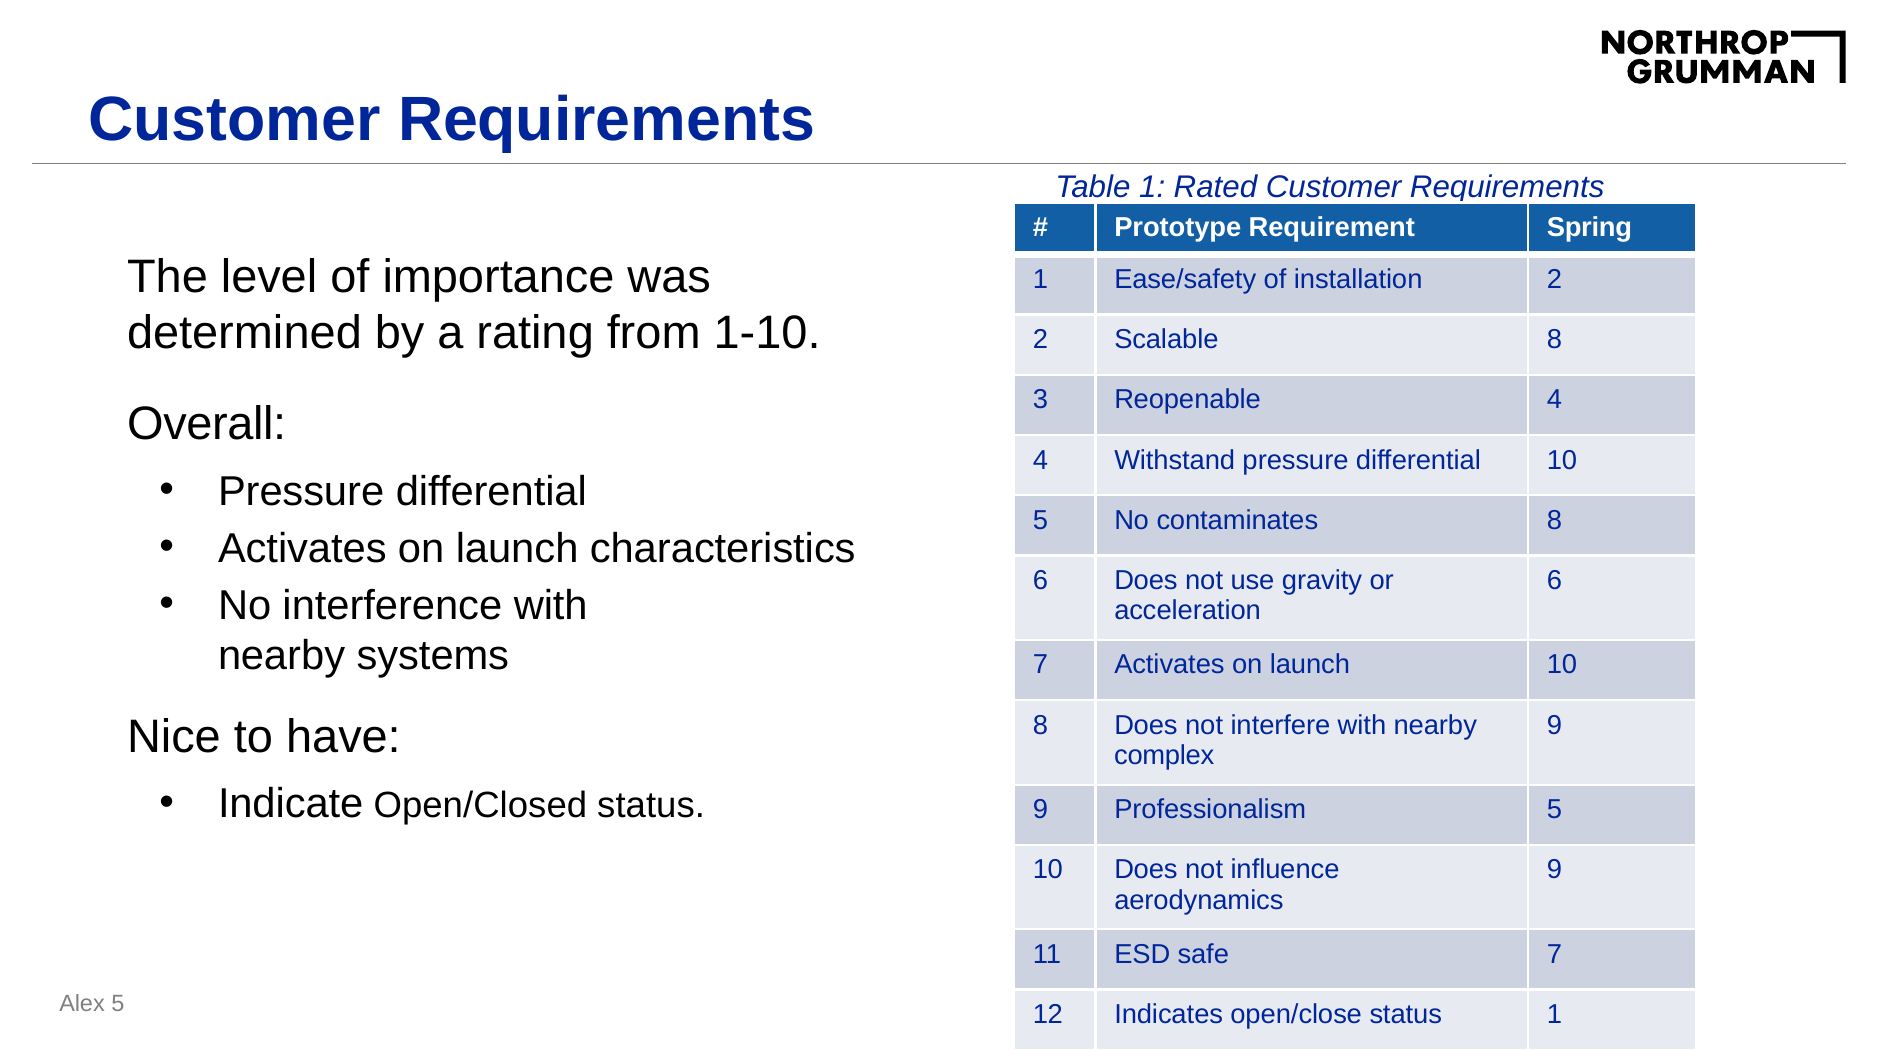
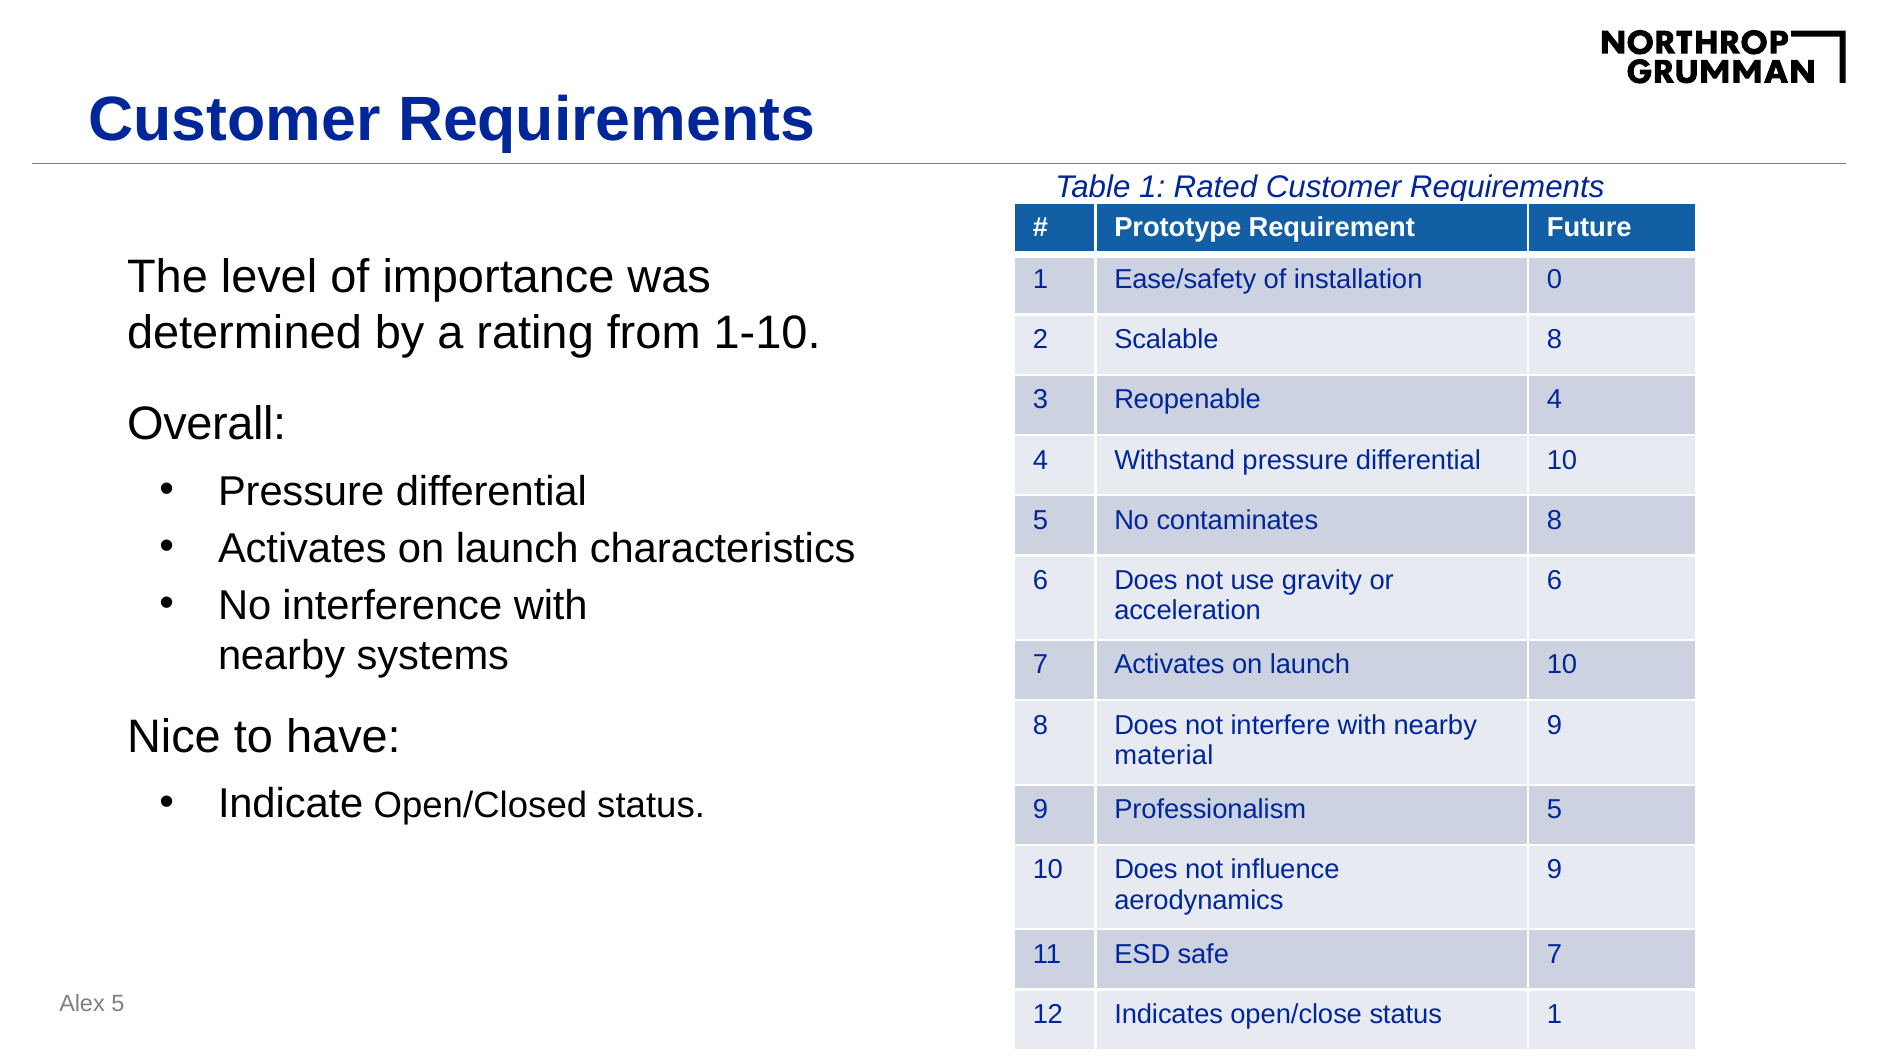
Spring: Spring -> Future
installation 2: 2 -> 0
complex: complex -> material
